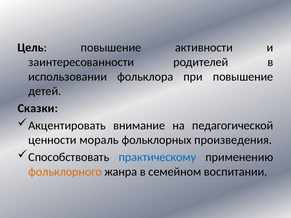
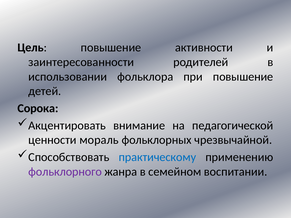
Сказки: Сказки -> Сорока
произведения: произведения -> чрезвычайной
фольклорного colour: orange -> purple
